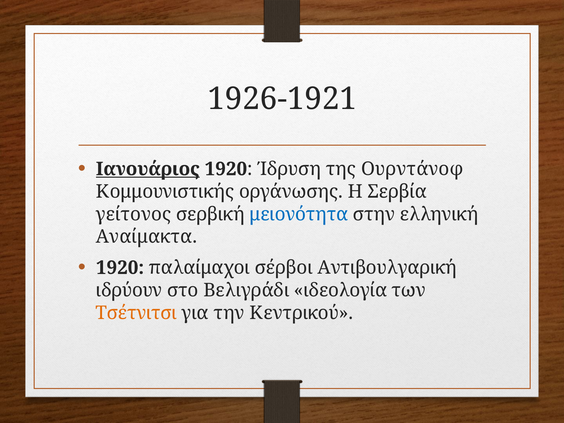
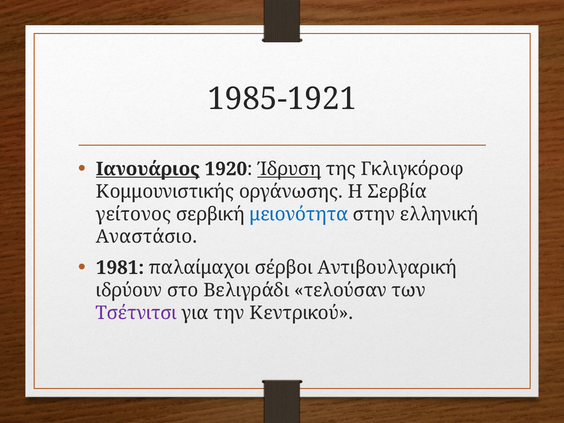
1926-1921: 1926-1921 -> 1985-1921
Ίδρυση underline: none -> present
Ουρντάνοφ: Ουρντάνοφ -> Γκλιγκόροφ
Αναίμακτα: Αναίμακτα -> Αναστάσιο
1920 at (120, 268): 1920 -> 1981
ιδεολογία: ιδεολογία -> τελούσαν
Τσέτνιτσι colour: orange -> purple
